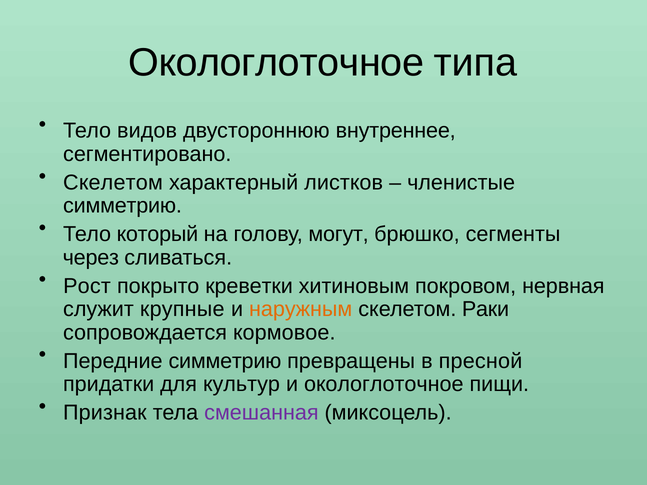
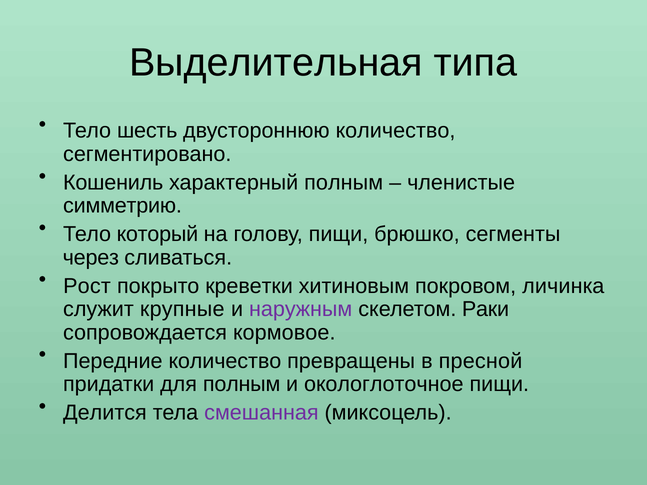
Окологлоточное at (276, 63): Окологлоточное -> Выделительная
видов: видов -> шесть
двустороннюю внутреннее: внутреннее -> количество
Скелетом at (113, 183): Скелетом -> Кошениль
характерный листков: листков -> полным
голову могут: могут -> пищи
нервная: нервная -> личинка
наружным colour: orange -> purple
Передние симметрию: симметрию -> количество
для культур: культур -> полным
Признак: Признак -> Делится
